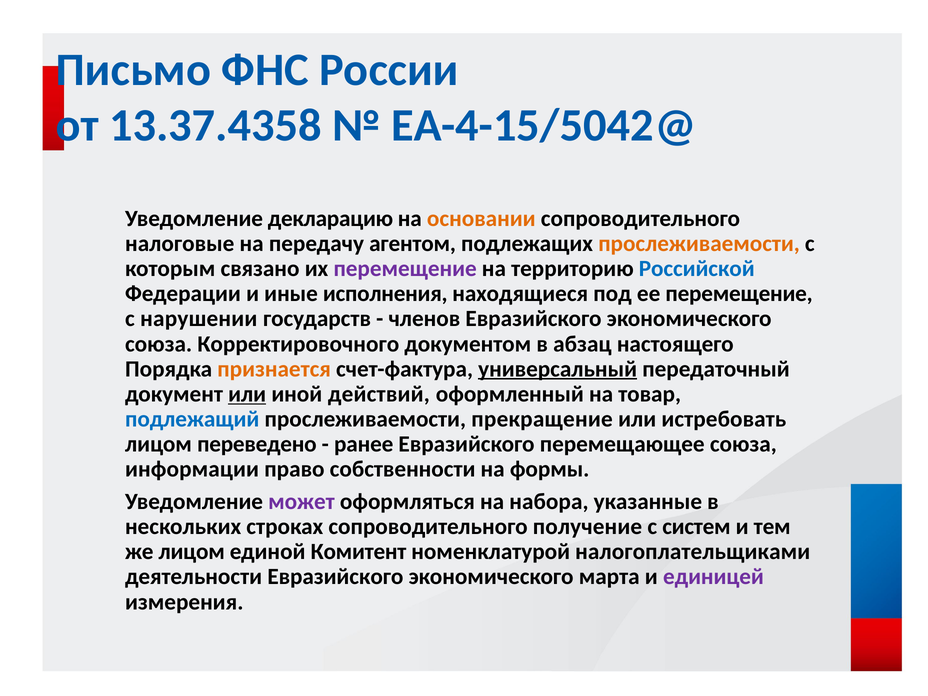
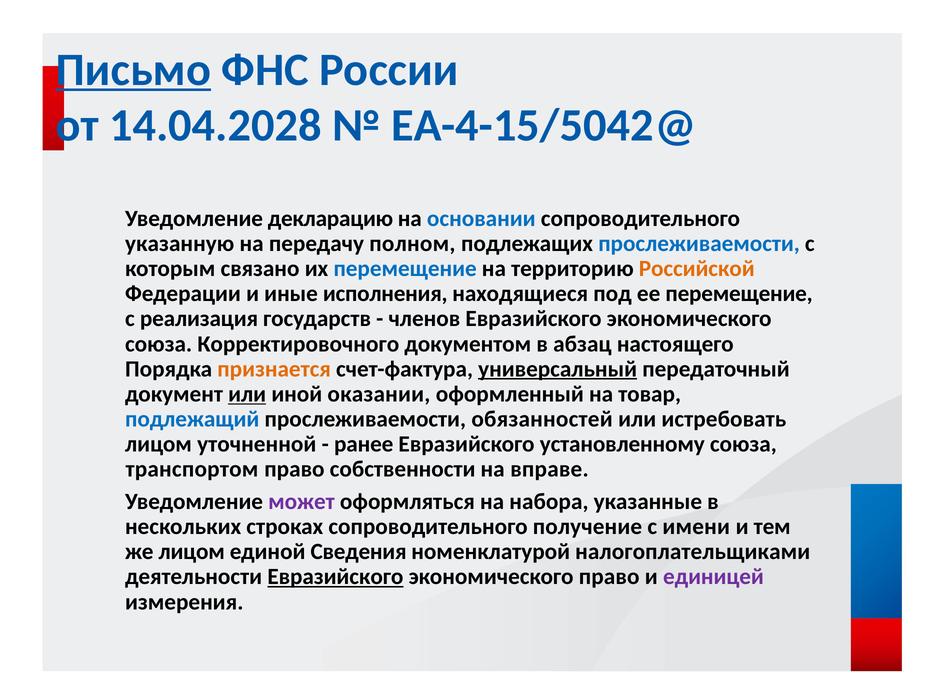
Письмо underline: none -> present
13.37.4358: 13.37.4358 -> 14.04.2028
основании colour: orange -> blue
налоговые: налоговые -> указанную
агентом: агентом -> полном
прослеживаемости at (699, 244) colour: orange -> blue
перемещение at (405, 269) colour: purple -> blue
Российской colour: blue -> orange
нарушении: нарушении -> реализация
действий: действий -> оказании
прекращение: прекращение -> обязанностей
переведено: переведено -> уточненной
перемещающее: перемещающее -> установленному
информации: информации -> транспортом
формы: формы -> вправе
систем: систем -> имени
Комитент: Комитент -> Сведения
Евразийского at (335, 577) underline: none -> present
экономического марта: марта -> право
